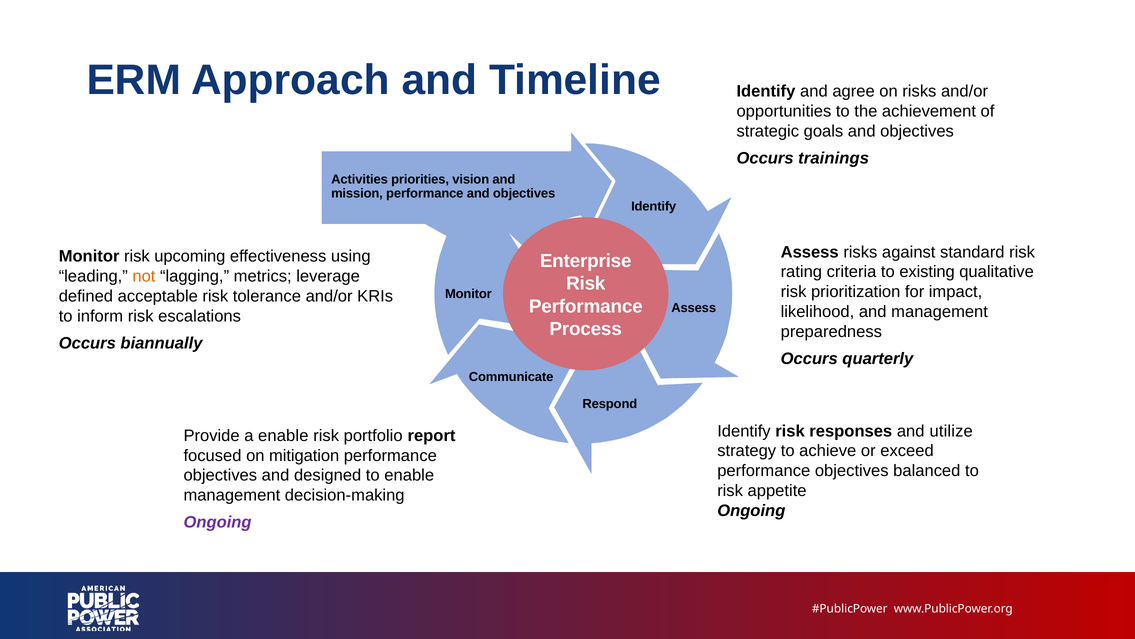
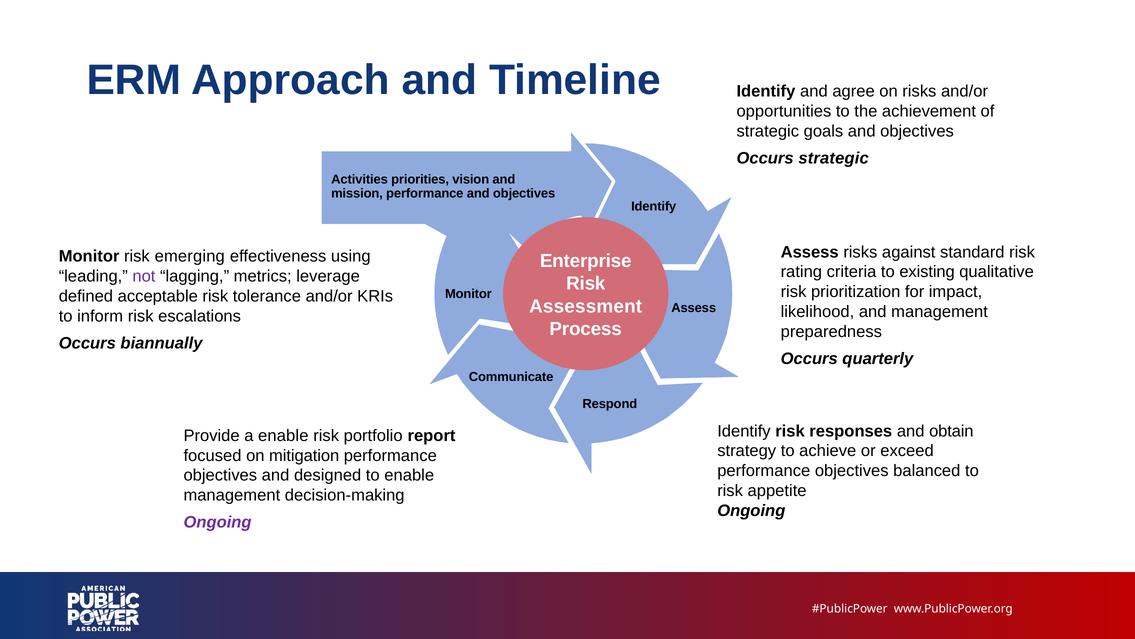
Occurs trainings: trainings -> strategic
upcoming: upcoming -> emerging
not colour: orange -> purple
Performance at (586, 306): Performance -> Assessment
utilize: utilize -> obtain
